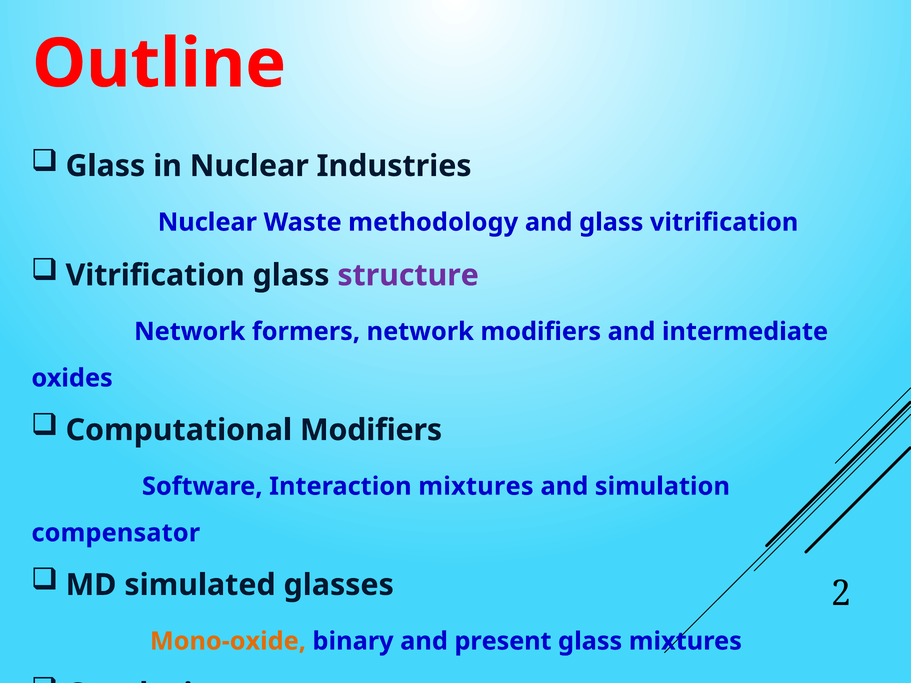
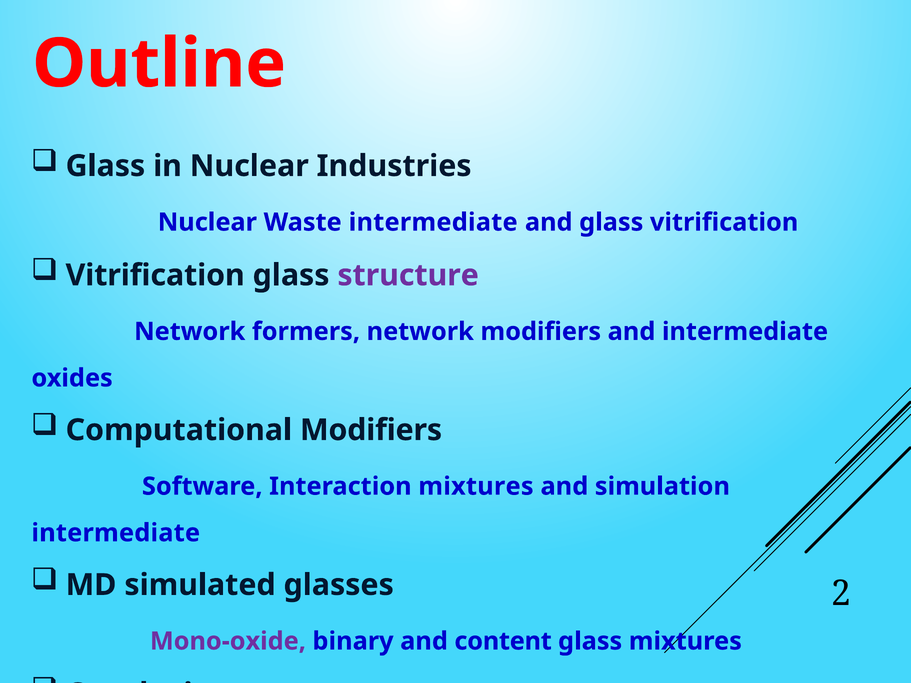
Waste methodology: methodology -> intermediate
compensator at (116, 533): compensator -> intermediate
Mono-oxide colour: orange -> purple
present: present -> content
